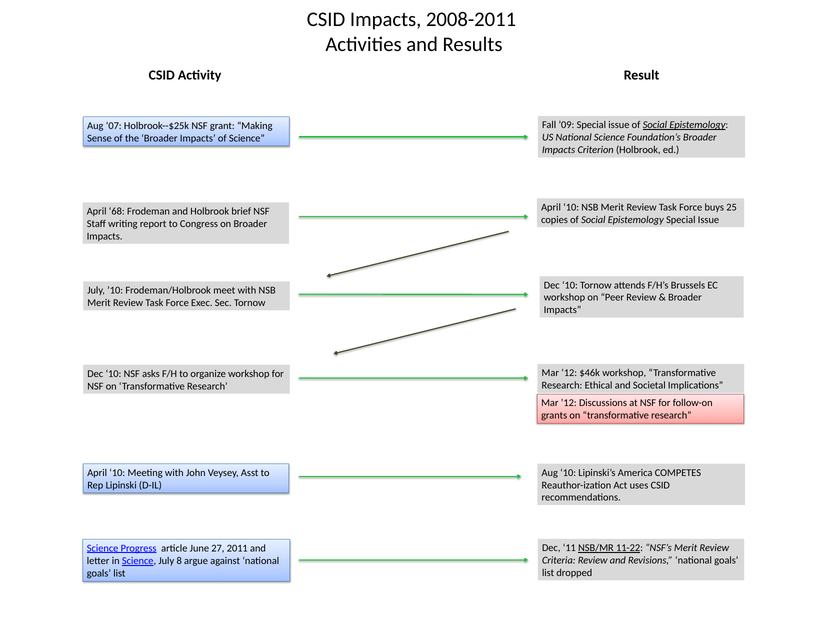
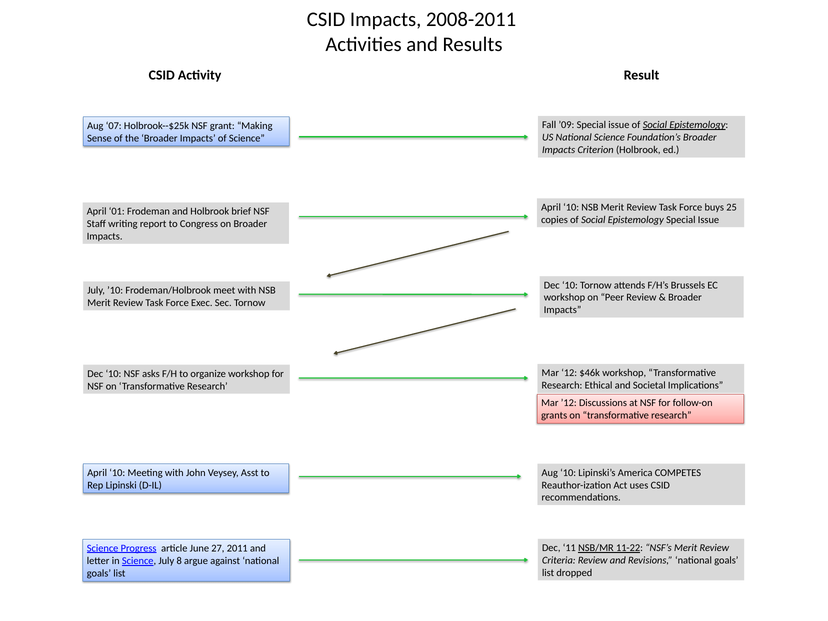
68: 68 -> 01
